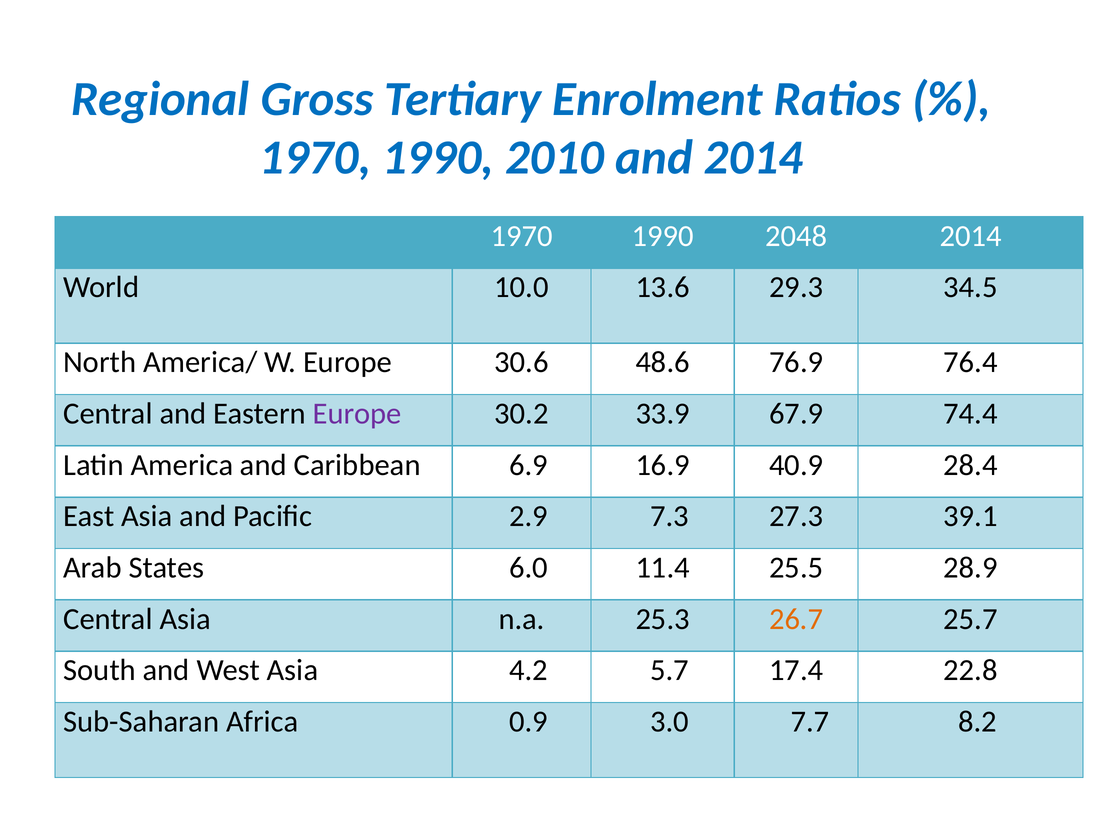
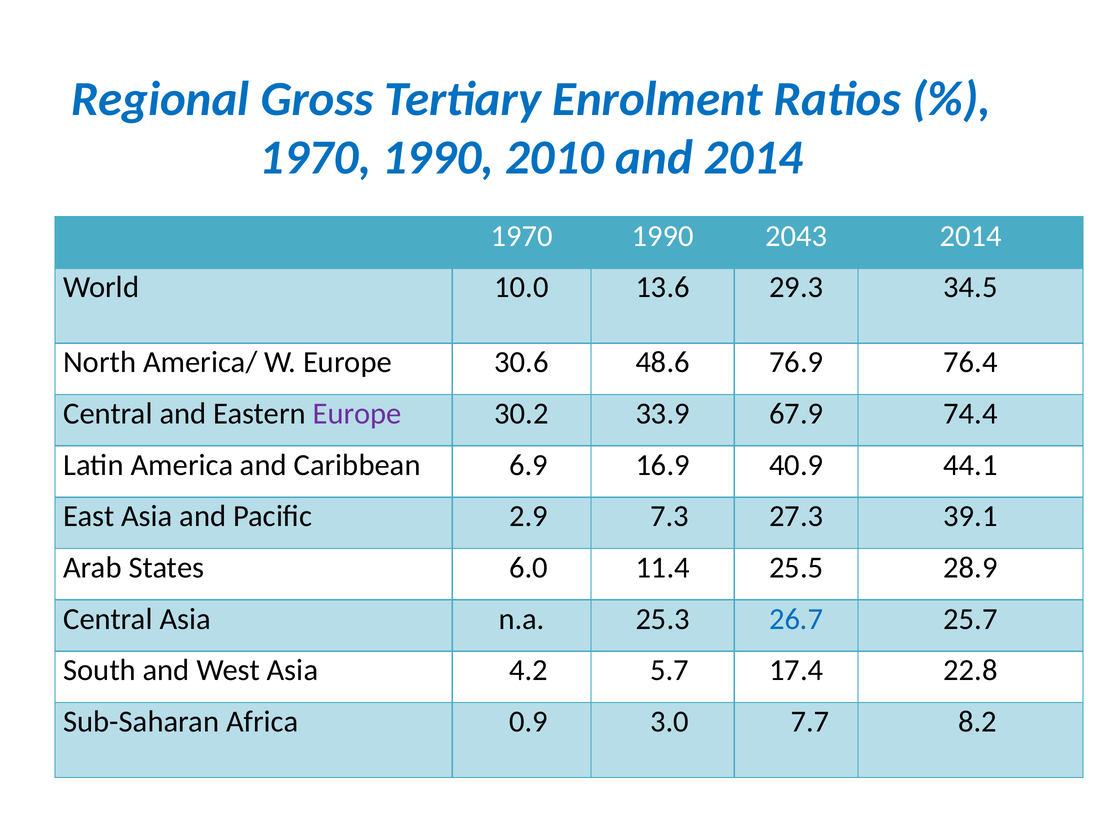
2048: 2048 -> 2043
28.4: 28.4 -> 44.1
26.7 colour: orange -> blue
